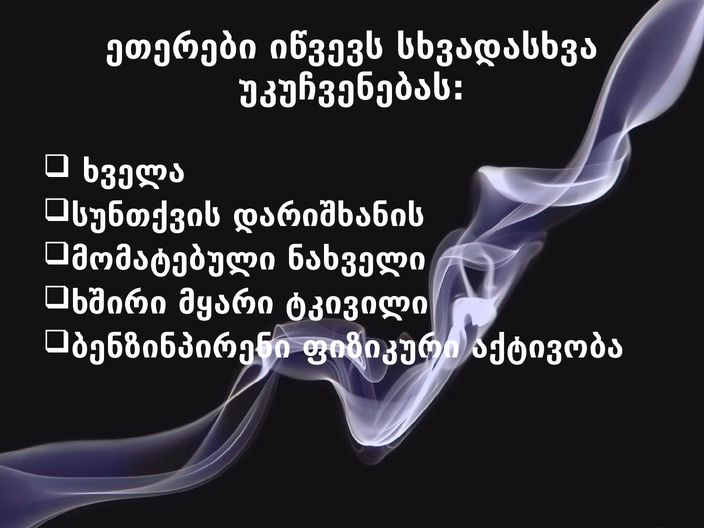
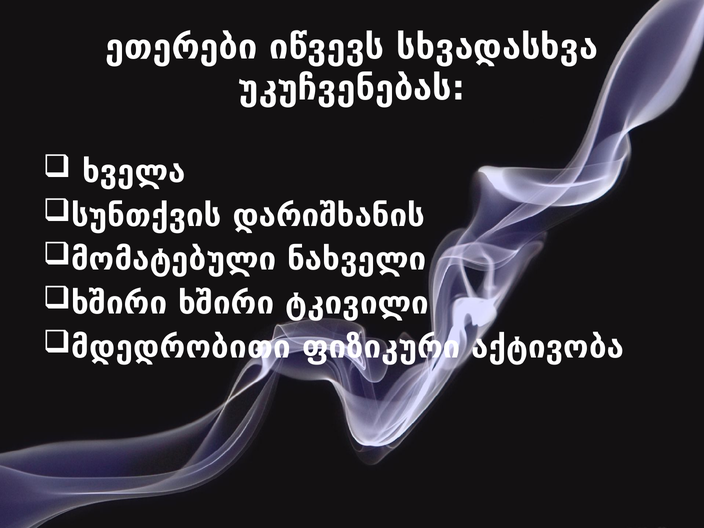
ხშირი მყარი: მყარი -> ხშირი
ბენზინპირენი: ბენზინპირენი -> მდედრობითი
